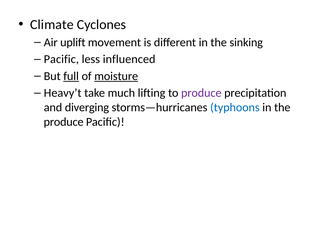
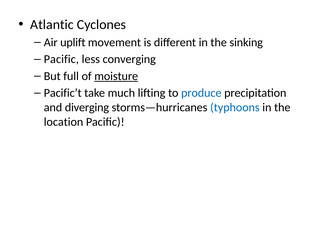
Climate: Climate -> Atlantic
influenced: influenced -> converging
full underline: present -> none
Heavy’t: Heavy’t -> Pacific’t
produce at (201, 93) colour: purple -> blue
produce at (64, 122): produce -> location
